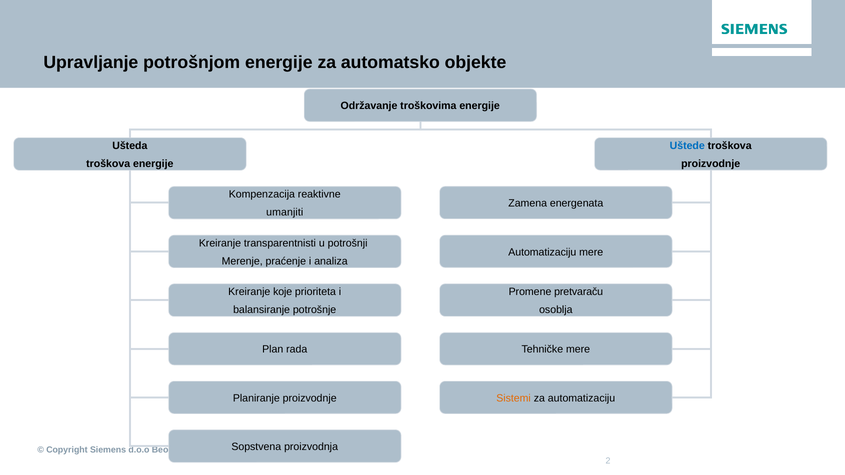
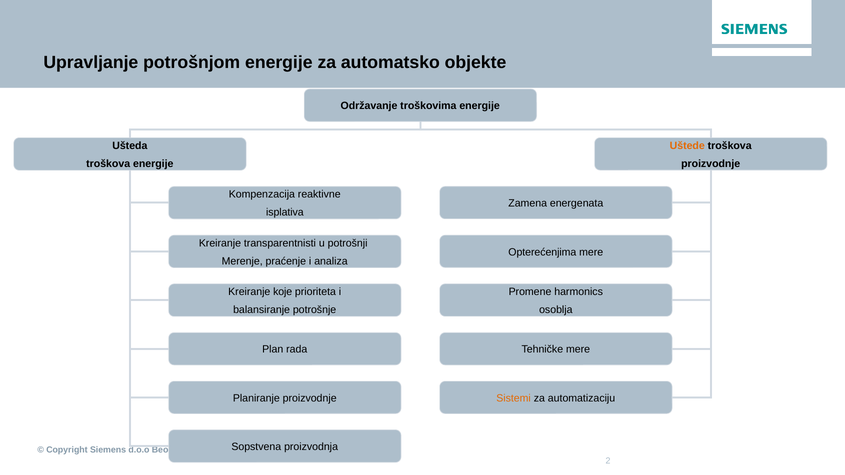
Uštede colour: blue -> orange
umanjiti: umanjiti -> isplativa
Automatizaciju at (542, 252): Automatizaciju -> Opterećenjima
pretvaraču: pretvaraču -> harmonics
